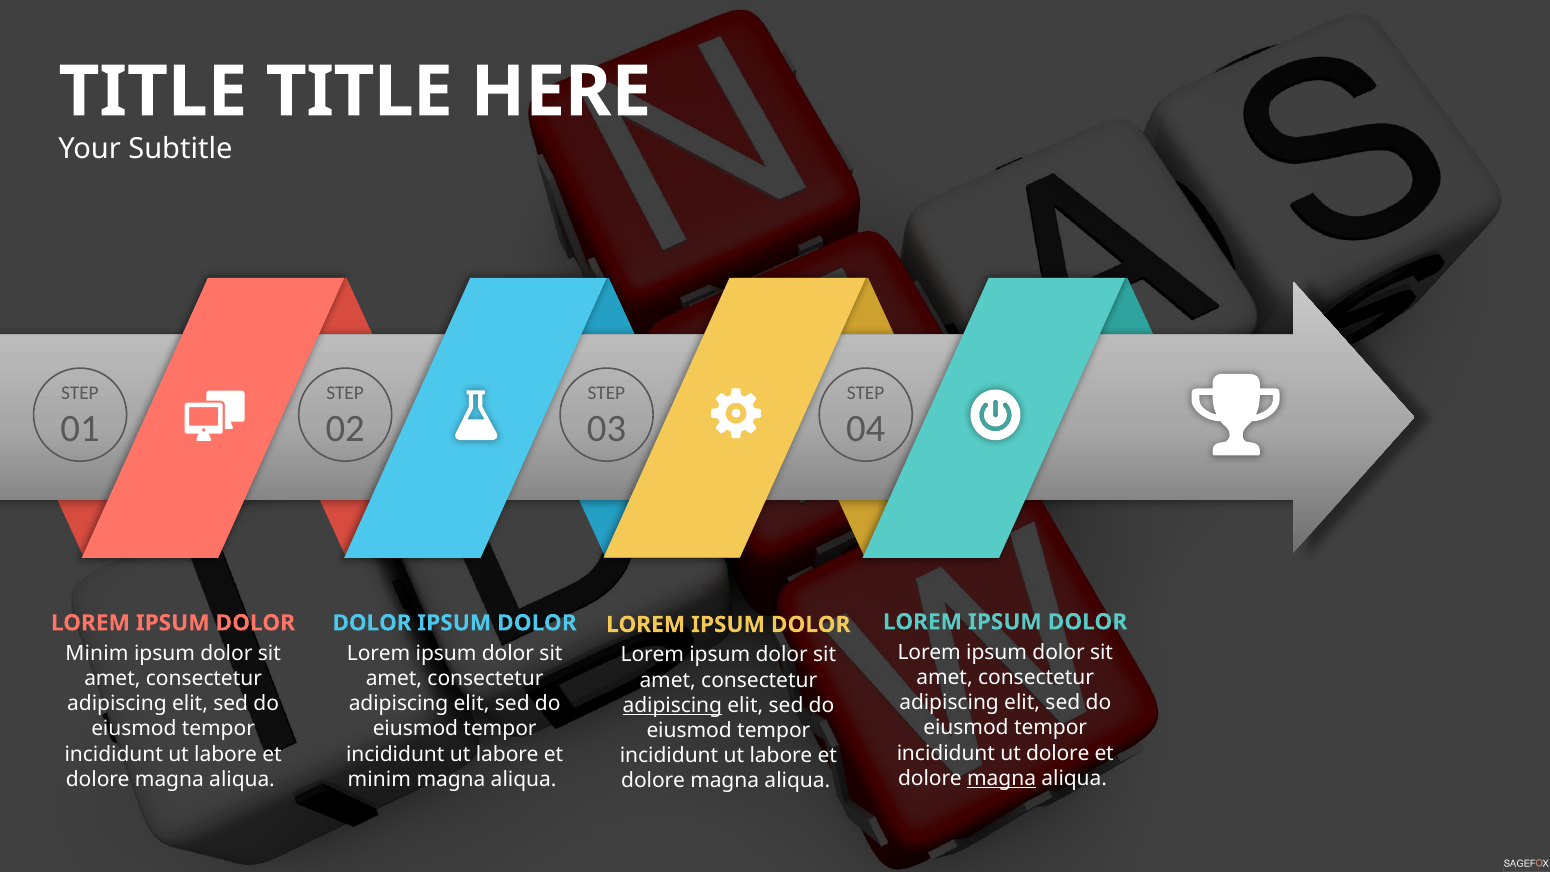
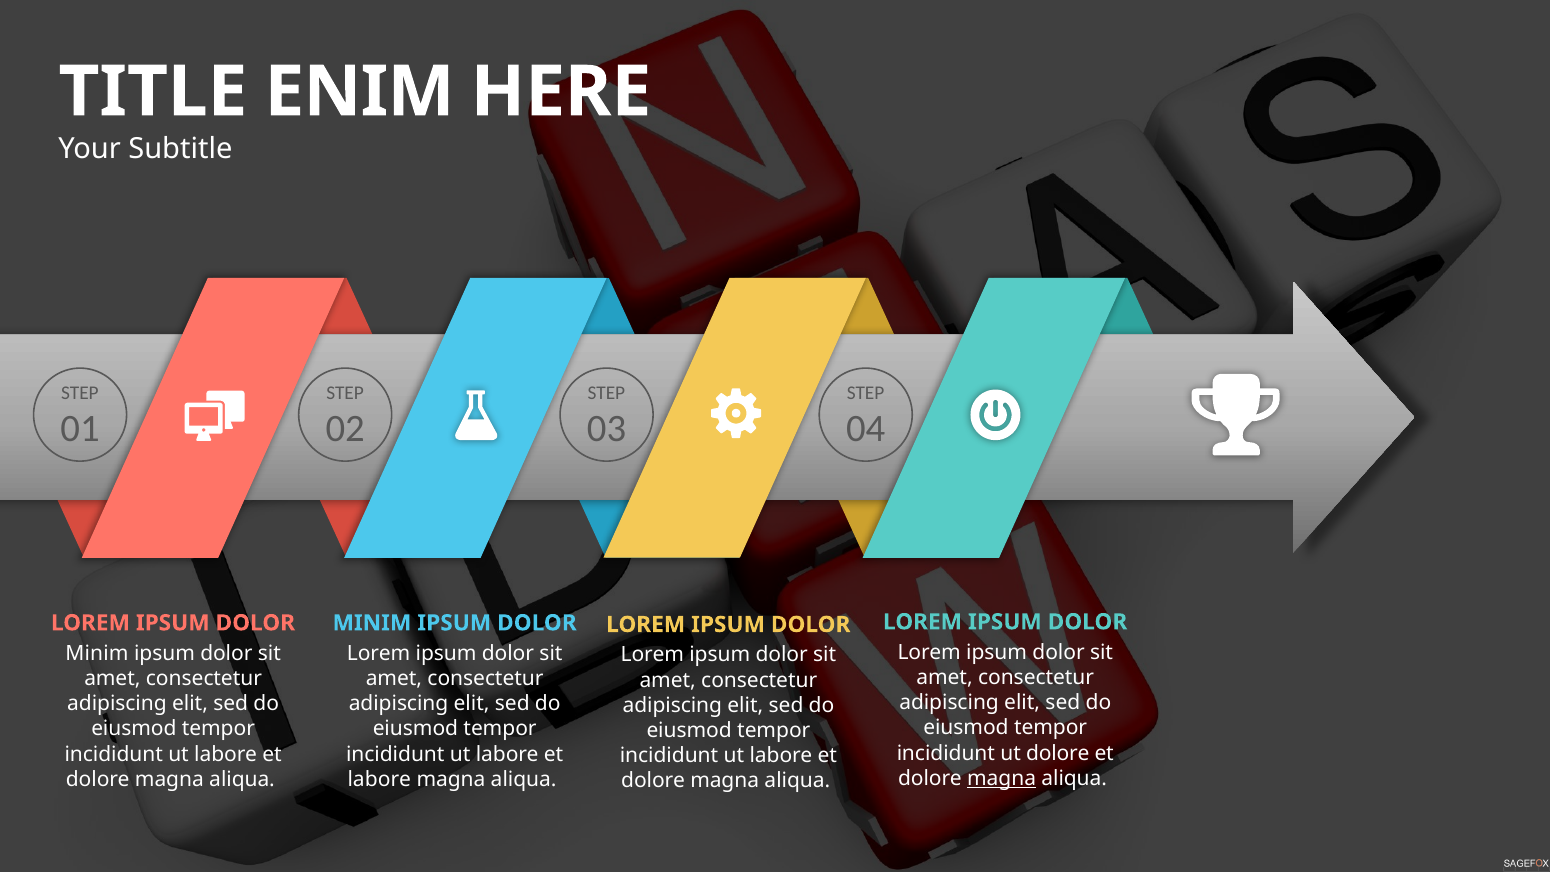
TITLE at (359, 92): TITLE -> ENIM
DOLOR at (372, 623): DOLOR -> MINIM
adipiscing at (672, 705) underline: present -> none
minim at (379, 779): minim -> labore
